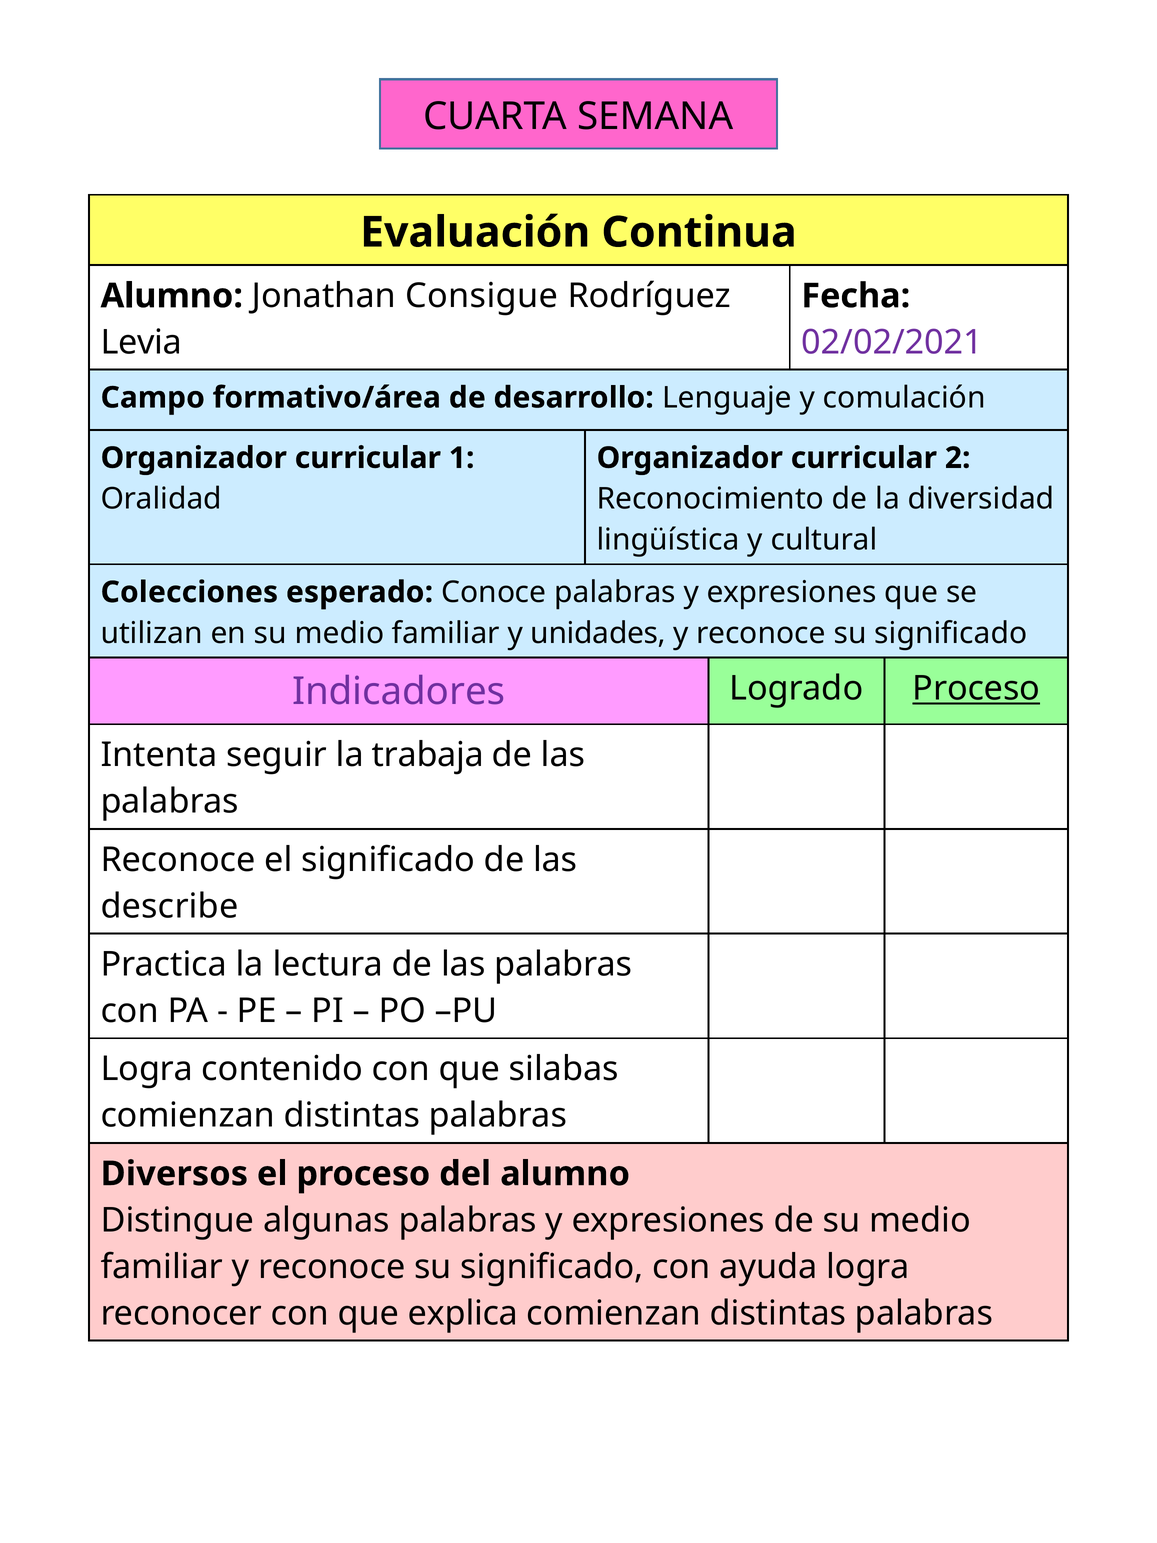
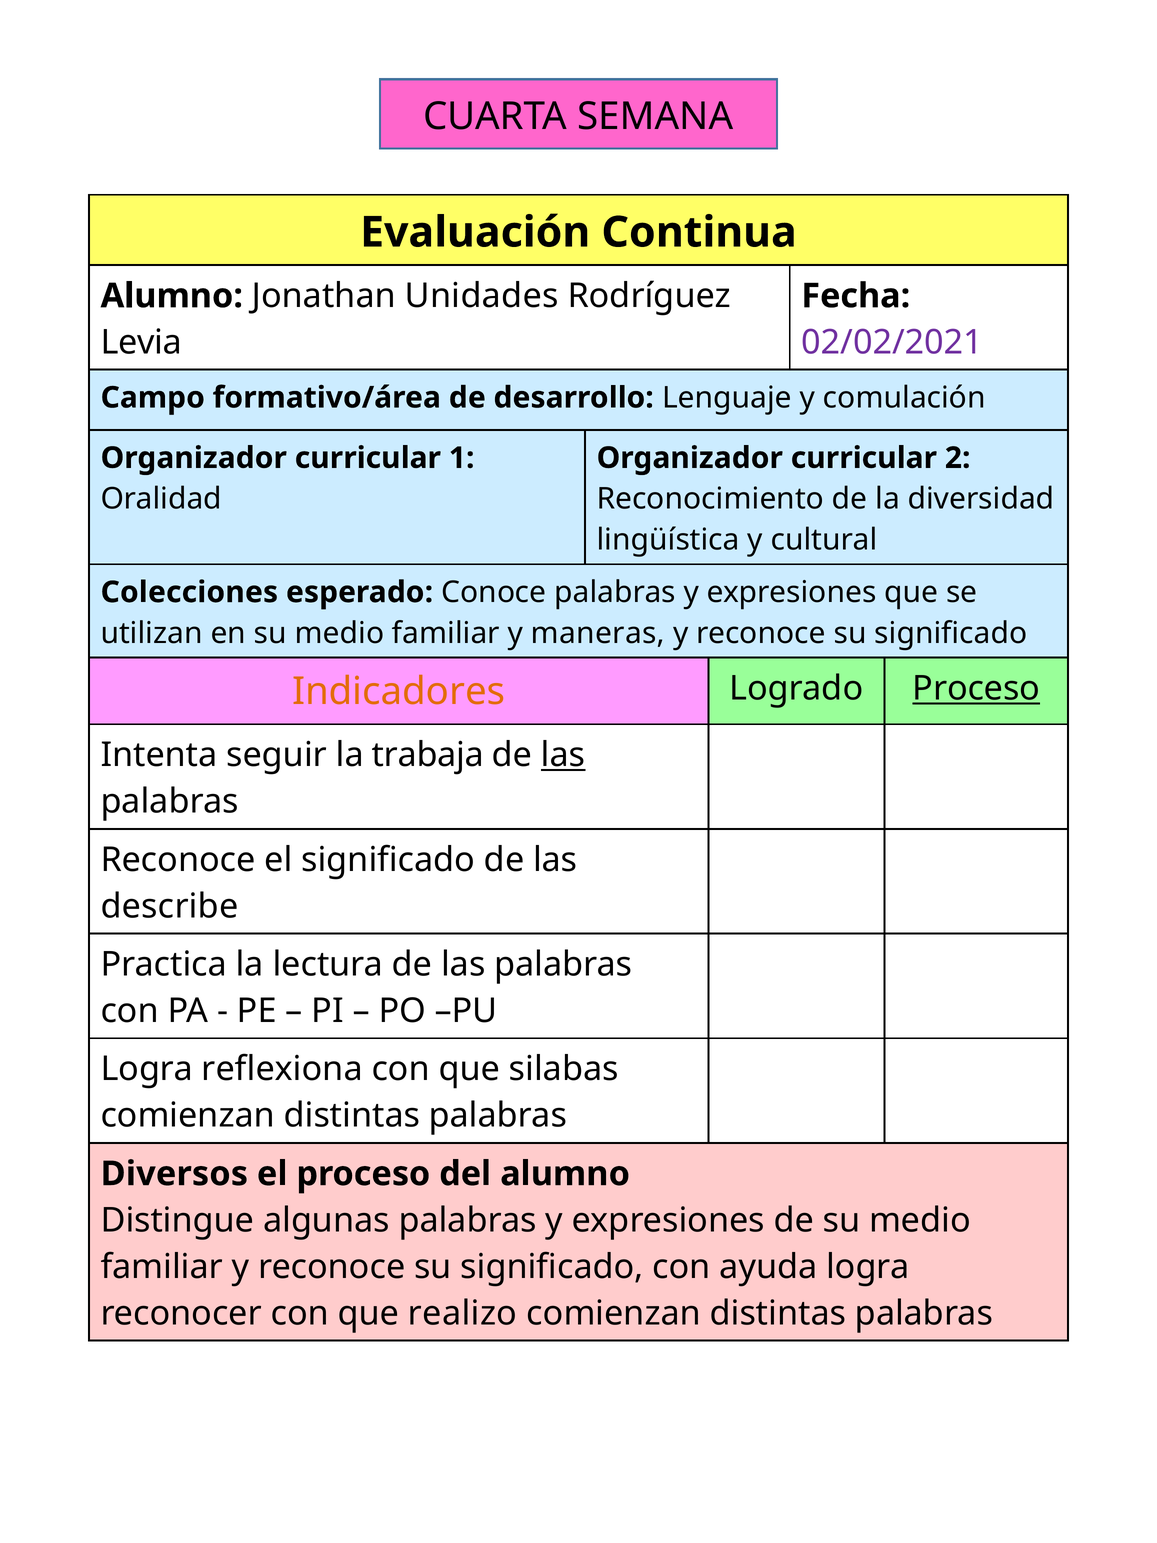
Consigue: Consigue -> Unidades
unidades: unidades -> maneras
Indicadores colour: purple -> orange
las at (563, 755) underline: none -> present
contenido: contenido -> reflexiona
explica: explica -> realizo
